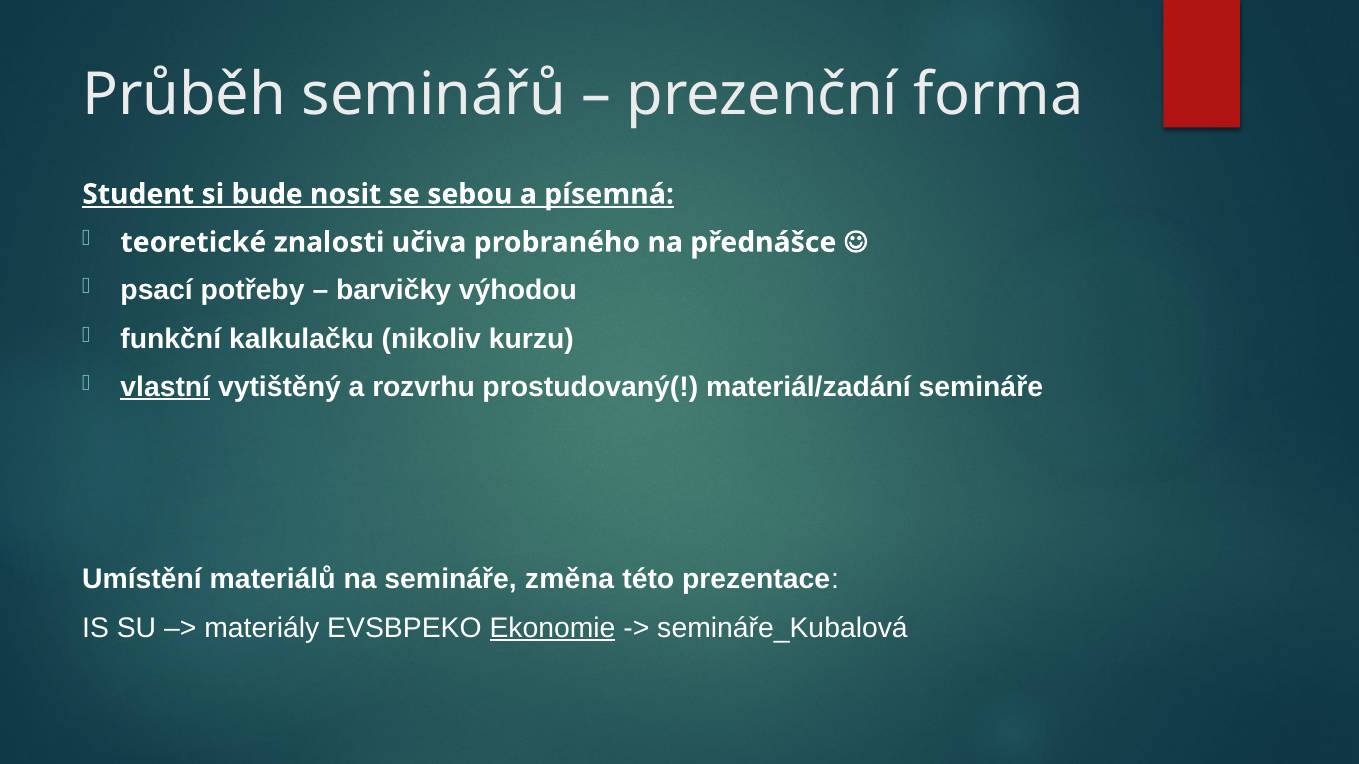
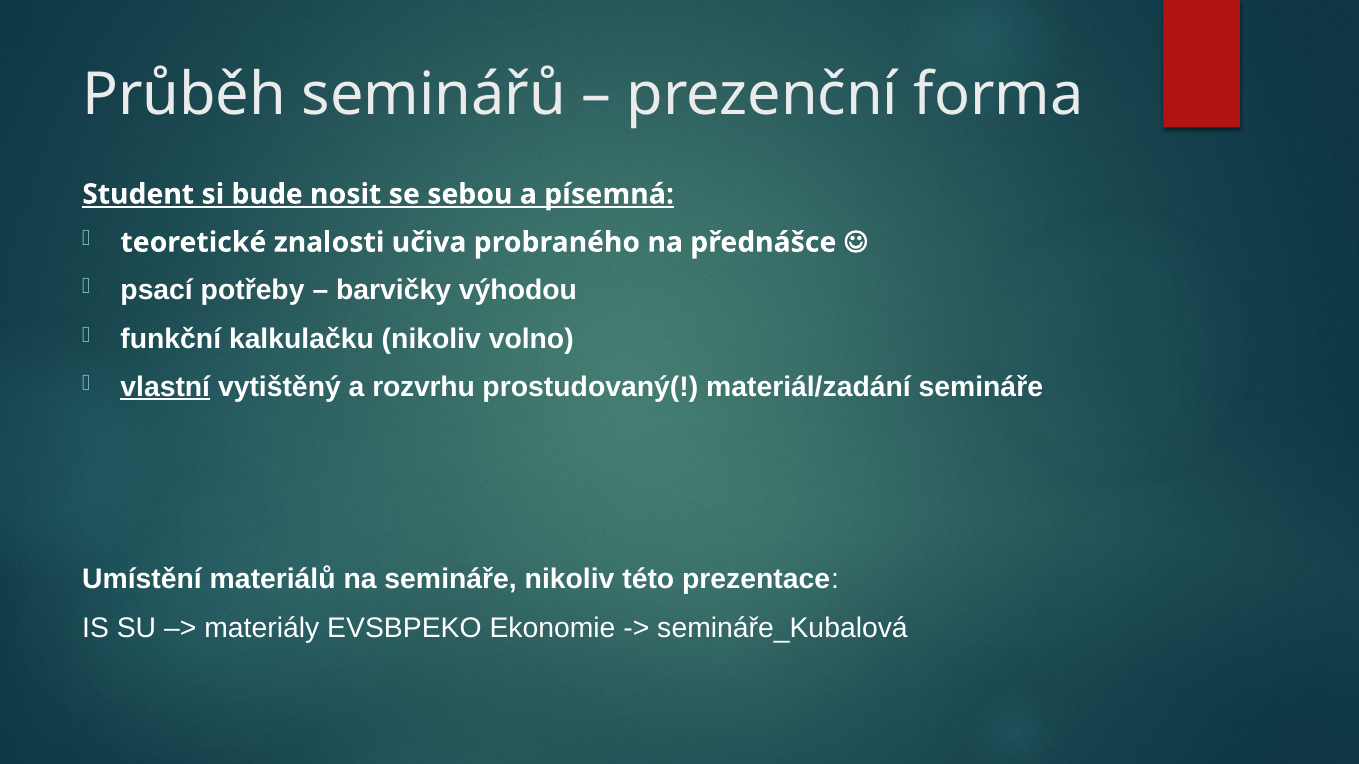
kurzu: kurzu -> volno
semináře změna: změna -> nikoliv
Ekonomie underline: present -> none
